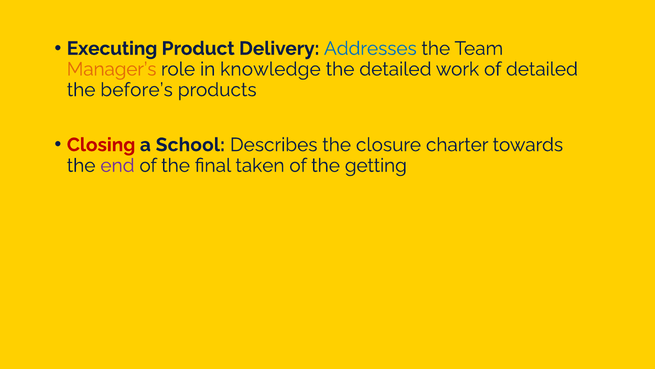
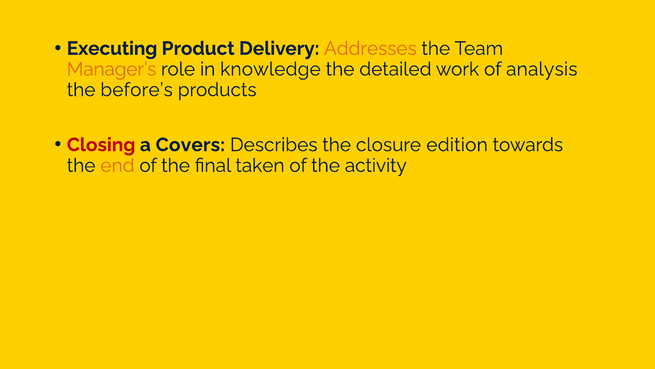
Addresses colour: blue -> orange
of detailed: detailed -> analysis
School: School -> Covers
charter: charter -> edition
end colour: purple -> orange
getting: getting -> activity
